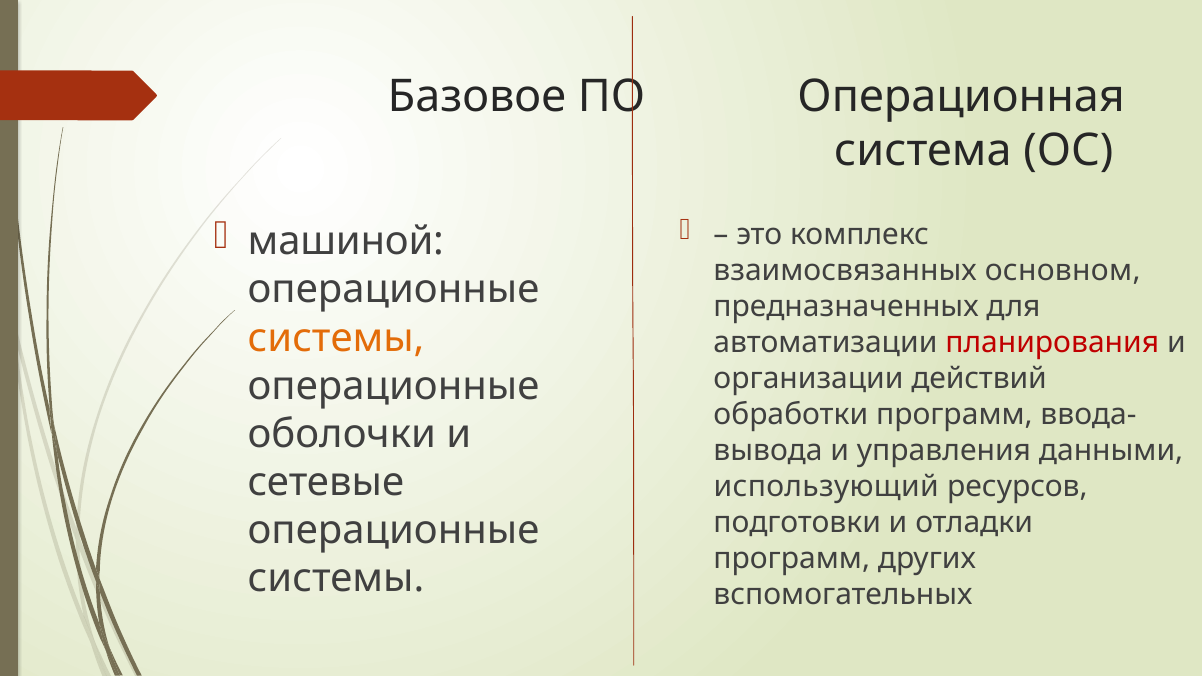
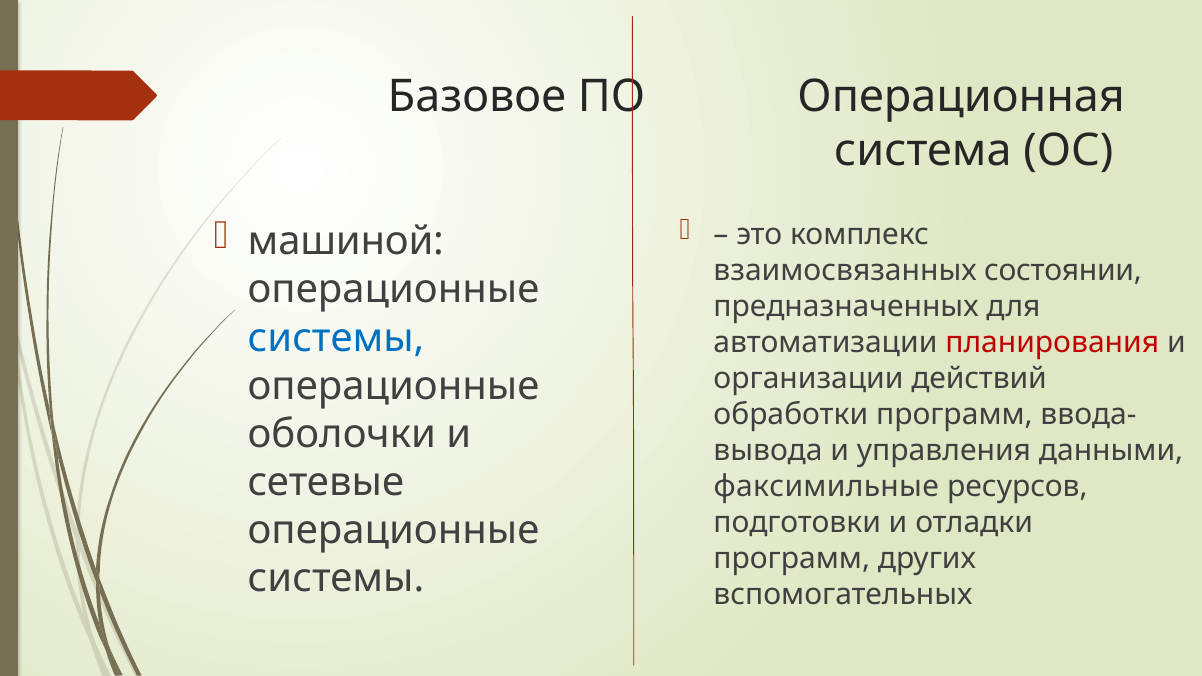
основном: основном -> состоянии
системы at (336, 338) colour: orange -> blue
использующий: использующий -> факсимильные
